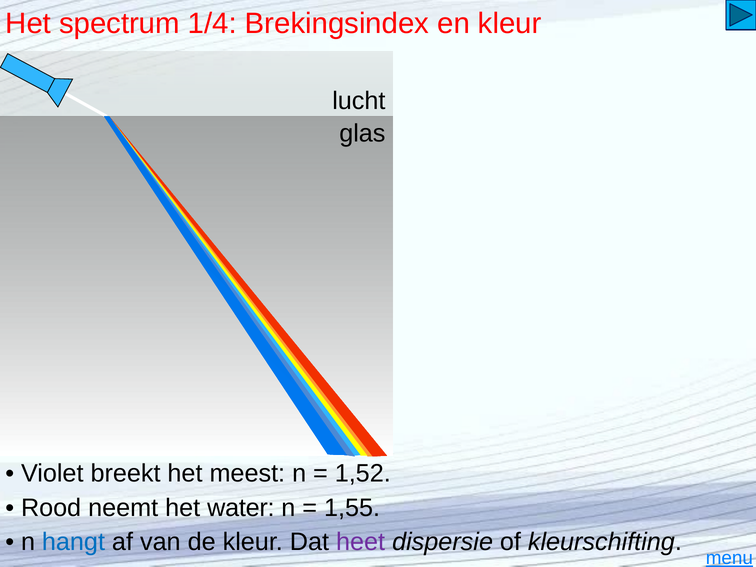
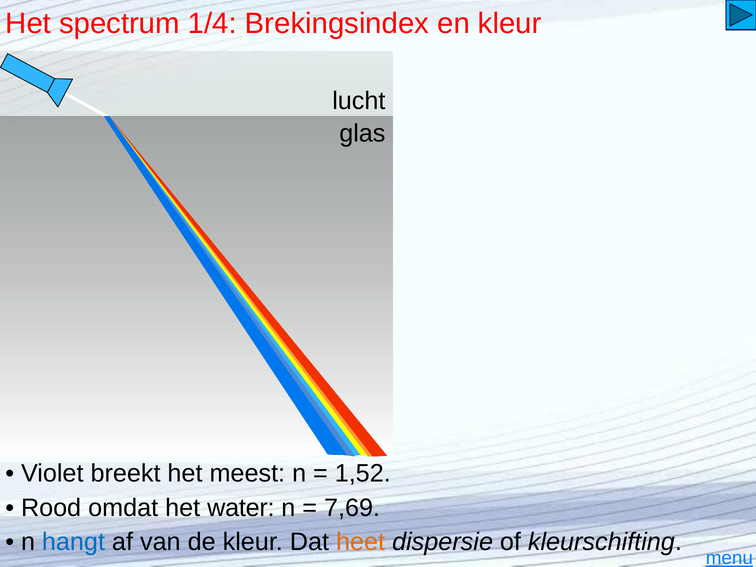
neemt: neemt -> omdat
1,55: 1,55 -> 7,69
heet colour: purple -> orange
